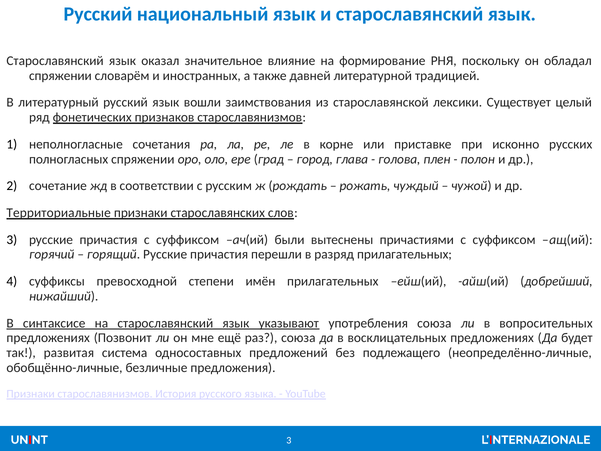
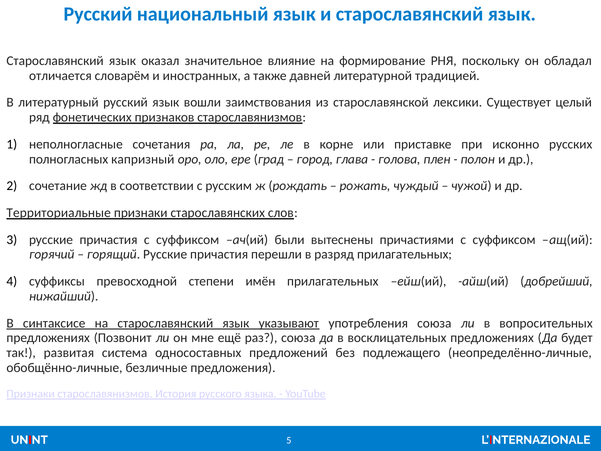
спряжении at (60, 76): спряжении -> отличается
полногласных спряжении: спряжении -> капризный
3 at (289, 440): 3 -> 5
